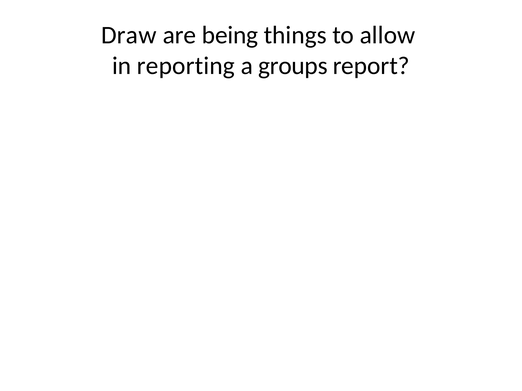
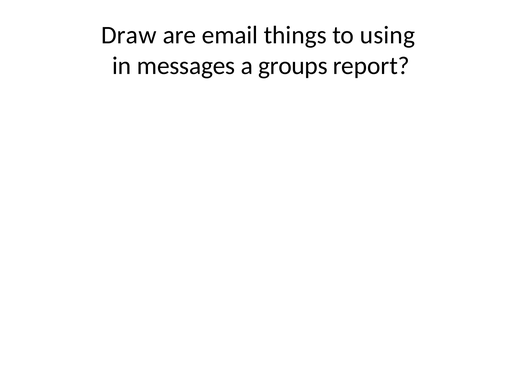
being: being -> email
allow: allow -> using
reporting: reporting -> messages
